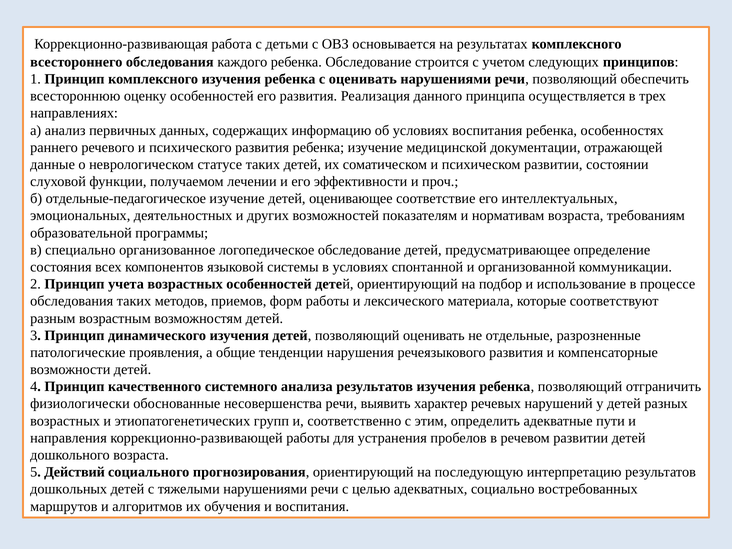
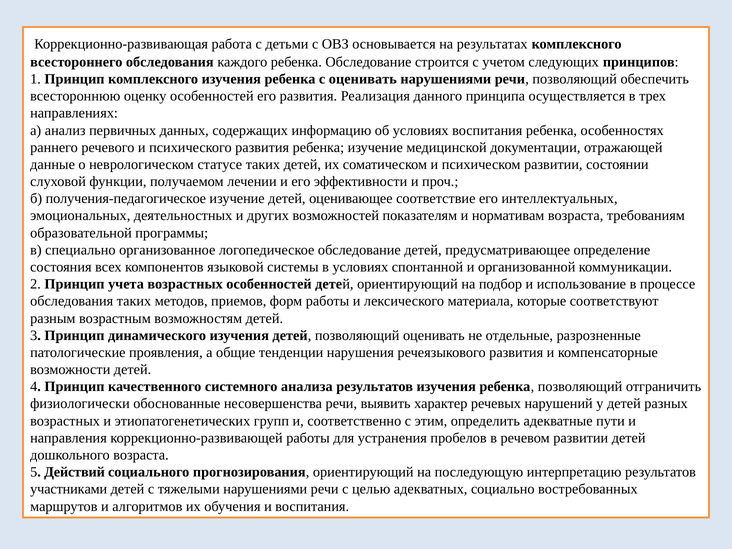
отдельные-педагогическое: отдельные-педагогическое -> получения-педагогическое
дошкольных: дошкольных -> участниками
